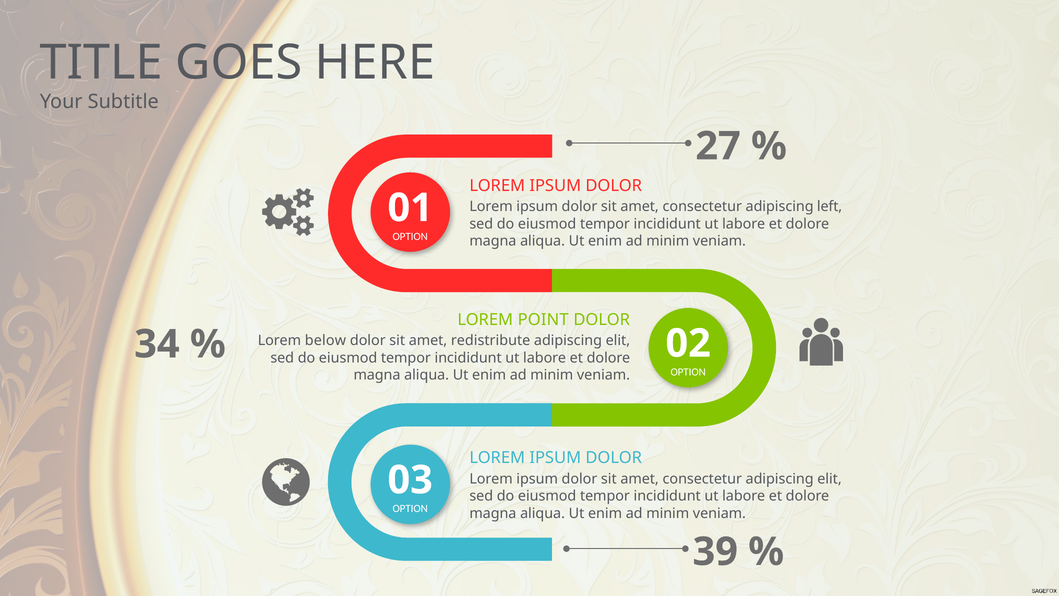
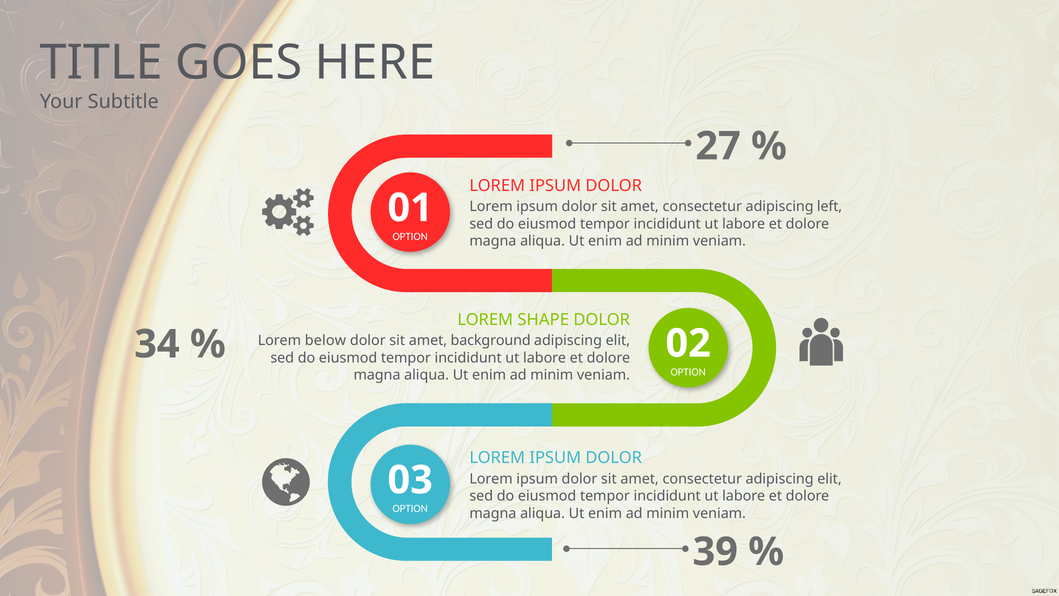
POINT: POINT -> SHAPE
redistribute: redistribute -> background
